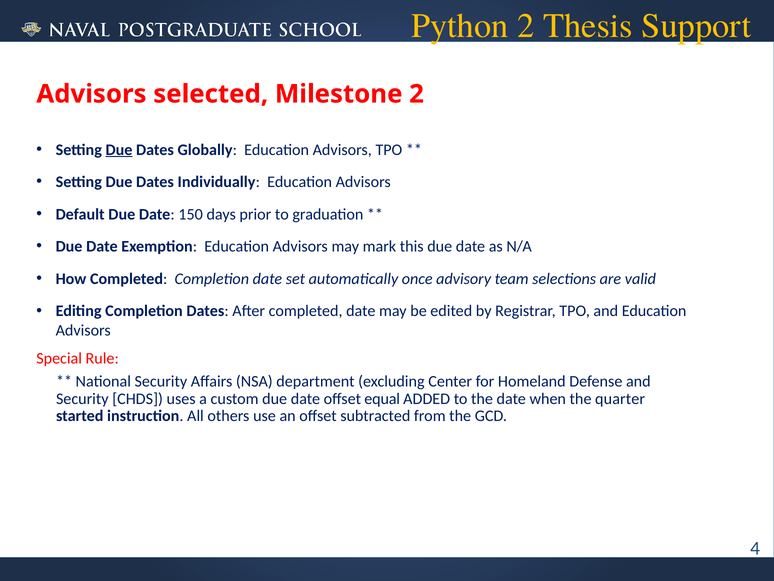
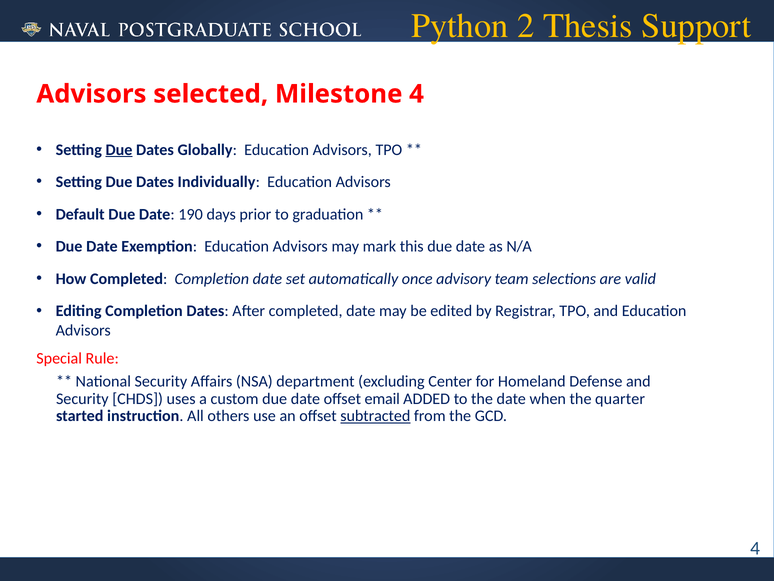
Milestone 2: 2 -> 4
150: 150 -> 190
equal: equal -> email
subtracted underline: none -> present
